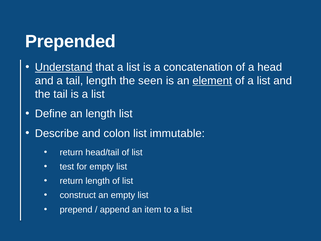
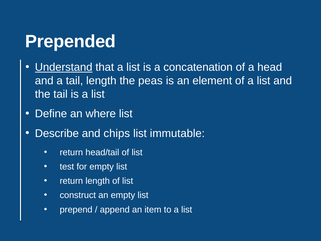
seen: seen -> peas
element underline: present -> none
an length: length -> where
colon: colon -> chips
